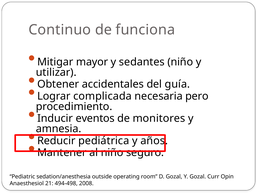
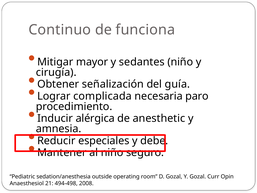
utilizar: utilizar -> cirugía
accidentales: accidentales -> señalización
pero: pero -> paro
eventos: eventos -> alérgica
monitores: monitores -> anesthetic
pediátrica: pediátrica -> especiales
años: años -> debe
